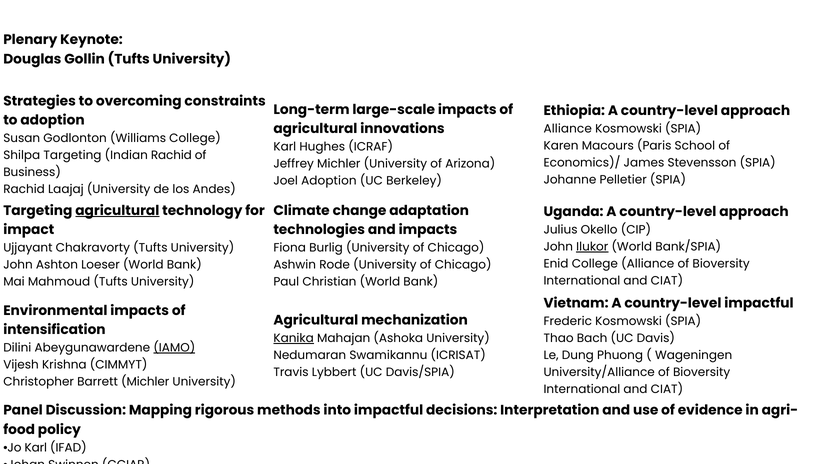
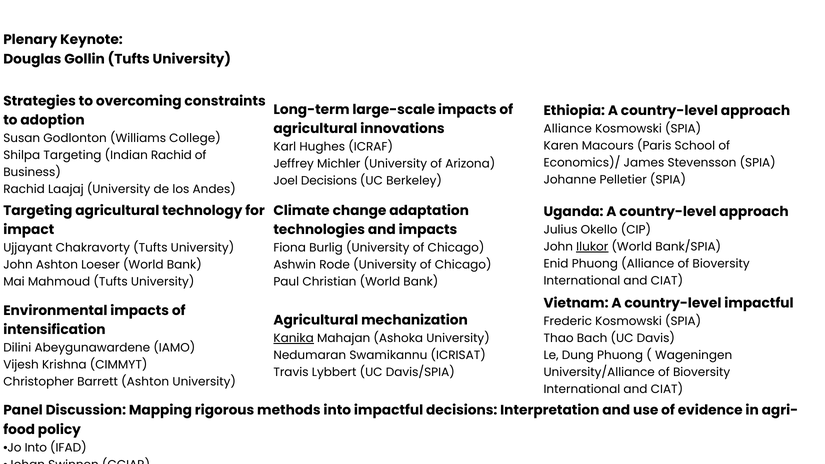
Joel Adoption: Adoption -> Decisions
agricultural at (117, 211) underline: present -> none
Enid College: College -> Phuong
IAMO underline: present -> none
Barrett Michler: Michler -> Ashton
Jo Karl: Karl -> Into
